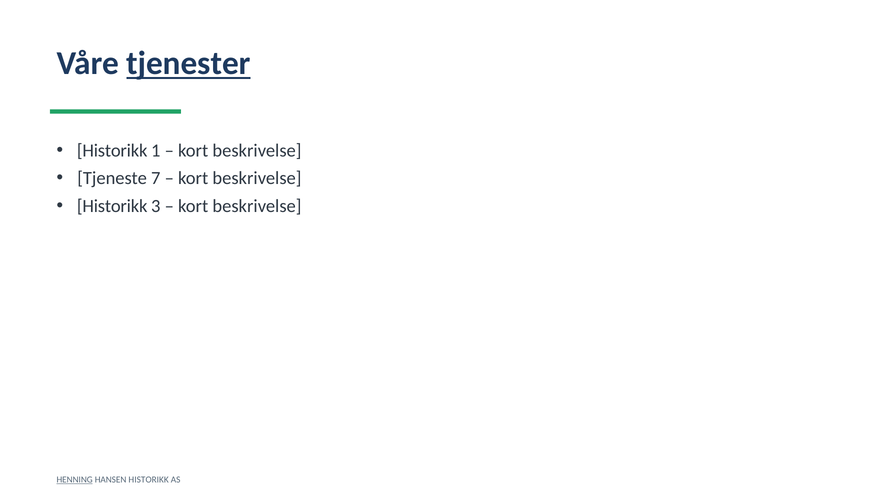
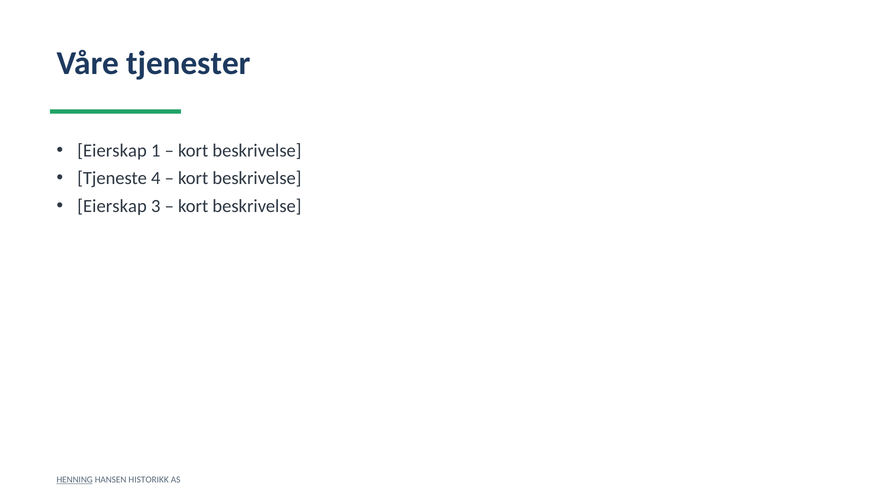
tjenester underline: present -> none
Historikk at (112, 150): Historikk -> Eierskap
7: 7 -> 4
Historikk at (112, 206): Historikk -> Eierskap
